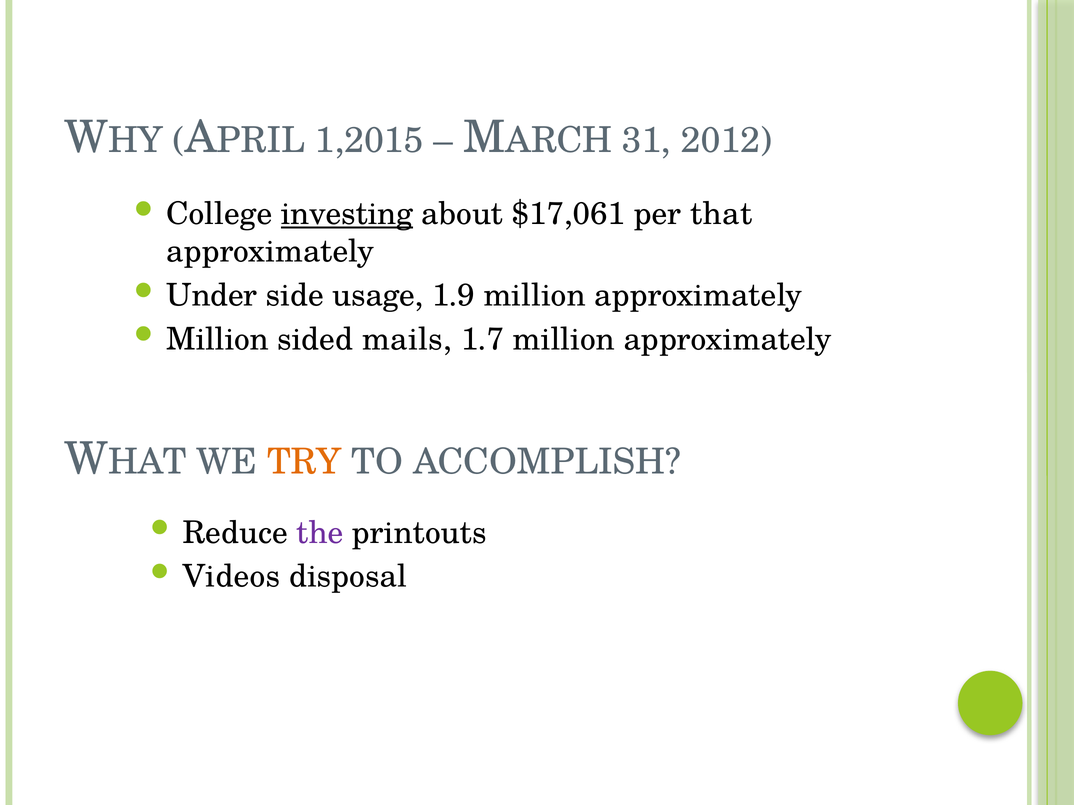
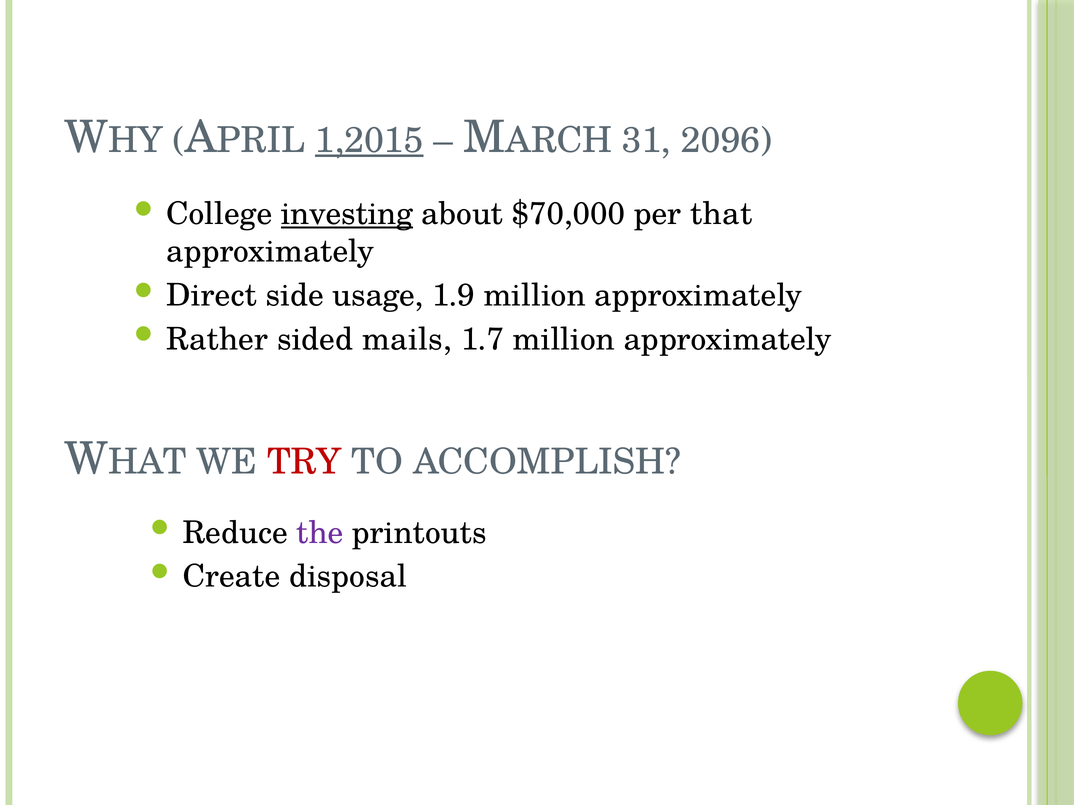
1,2015 underline: none -> present
2012: 2012 -> 2096
$17,061: $17,061 -> $70,000
Under: Under -> Direct
Million at (217, 339): Million -> Rather
TRY colour: orange -> red
Videos: Videos -> Create
